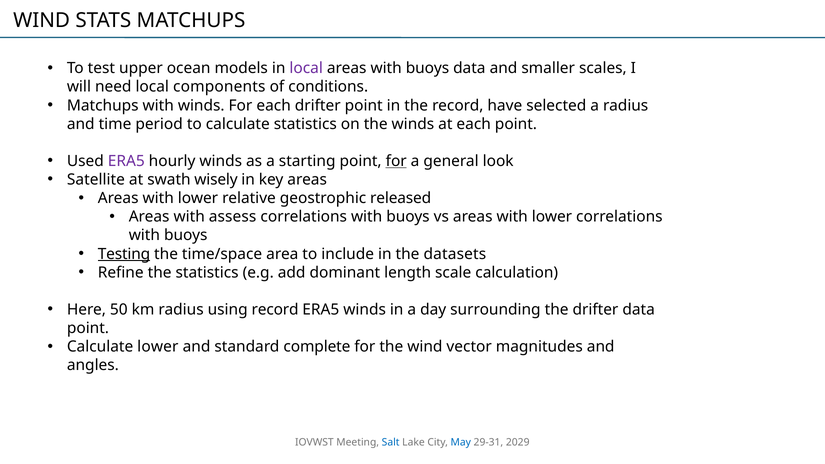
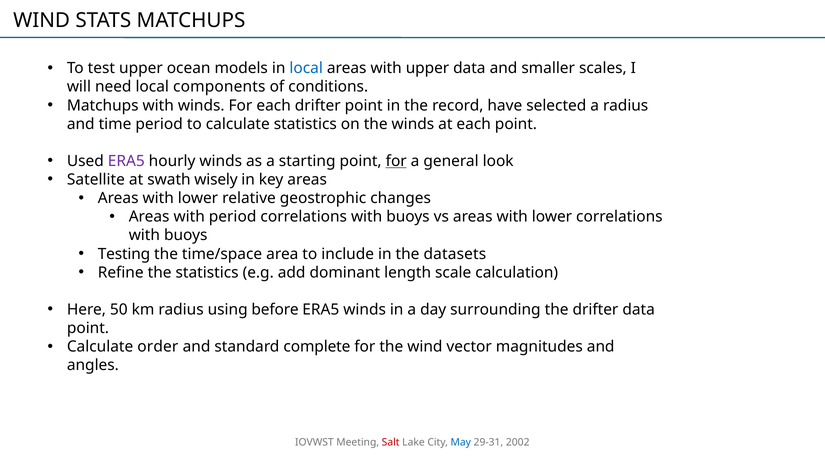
local at (306, 68) colour: purple -> blue
areas with buoys: buoys -> upper
released: released -> changes
with assess: assess -> period
Testing underline: present -> none
using record: record -> before
Calculate lower: lower -> order
Salt colour: blue -> red
2029: 2029 -> 2002
